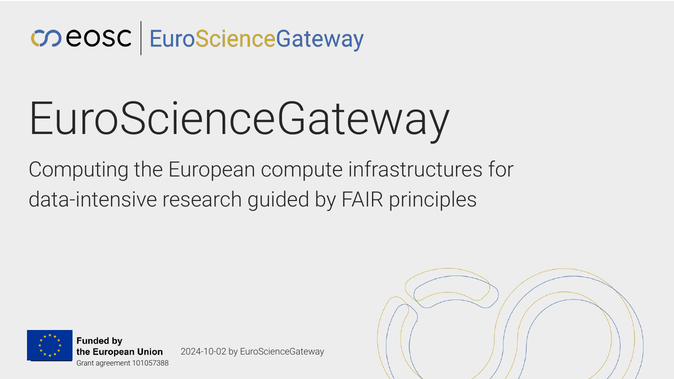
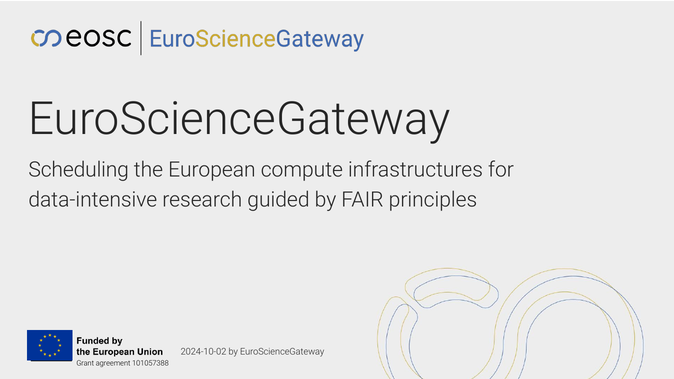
Computing: Computing -> Scheduling
